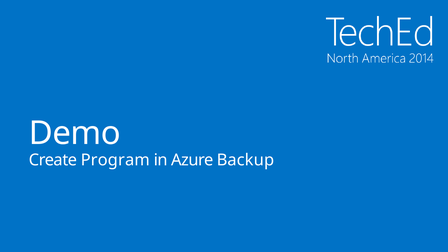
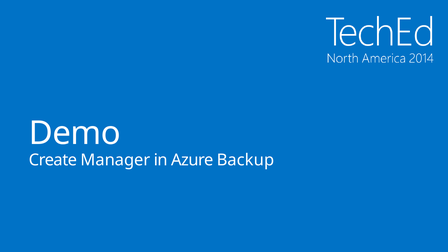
Program: Program -> Manager
